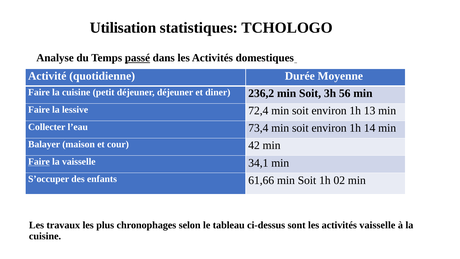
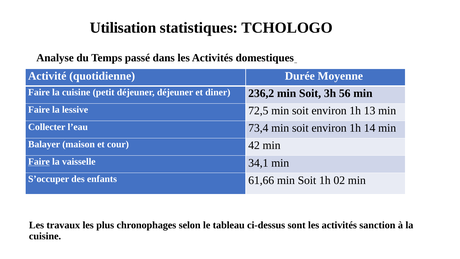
passé underline: present -> none
72,4: 72,4 -> 72,5
activités vaisselle: vaisselle -> sanction
